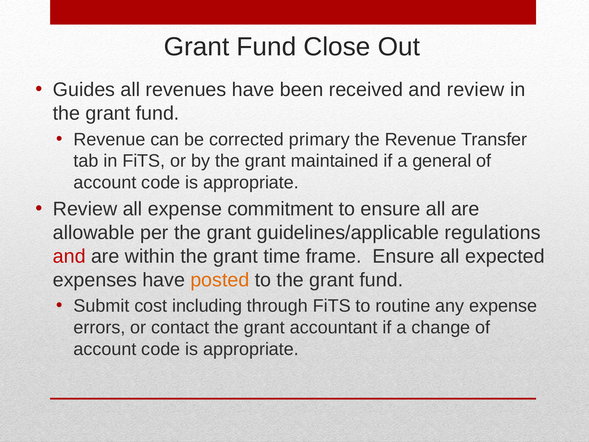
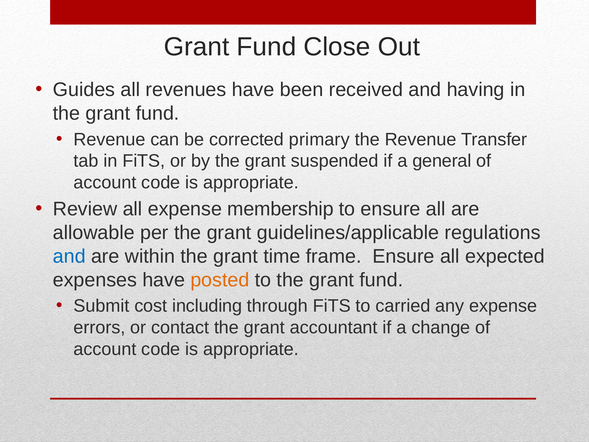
and review: review -> having
maintained: maintained -> suspended
commitment: commitment -> membership
and at (69, 256) colour: red -> blue
routine: routine -> carried
